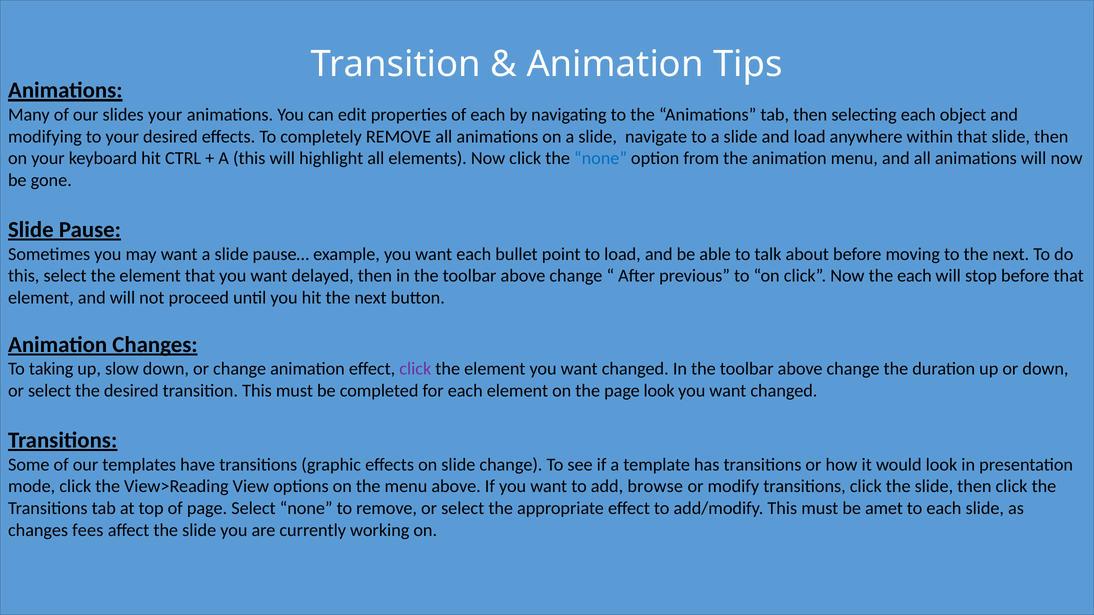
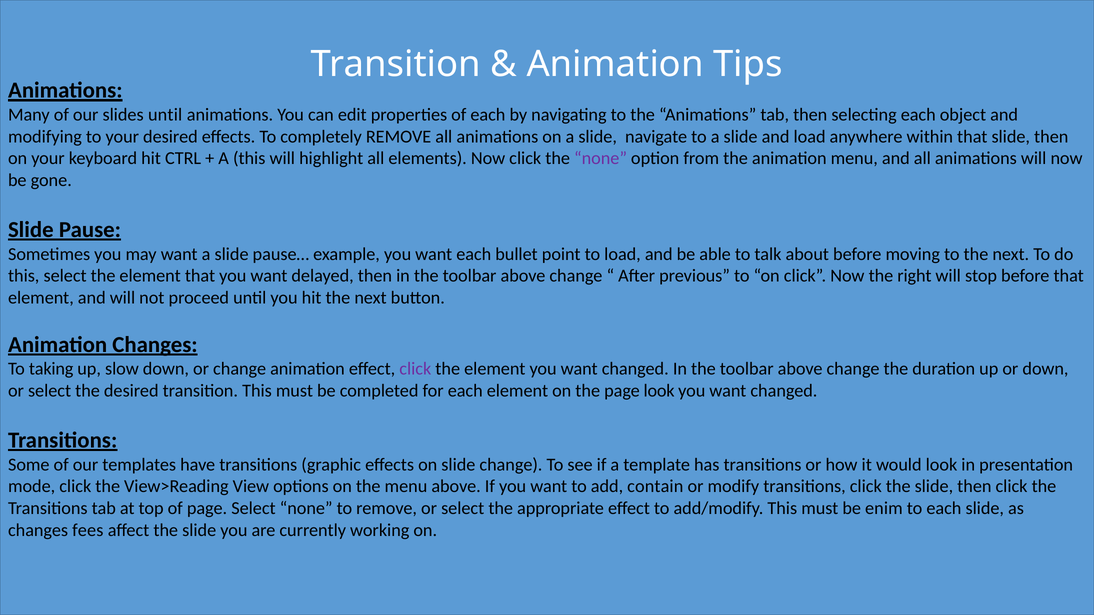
slides your: your -> until
none at (601, 159) colour: blue -> purple
the each: each -> right
browse: browse -> contain
amet: amet -> enim
